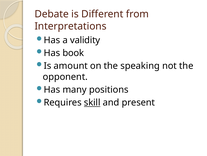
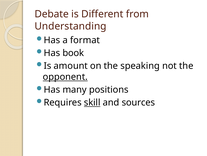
Interpretations: Interpretations -> Understanding
validity: validity -> format
opponent underline: none -> present
present: present -> sources
